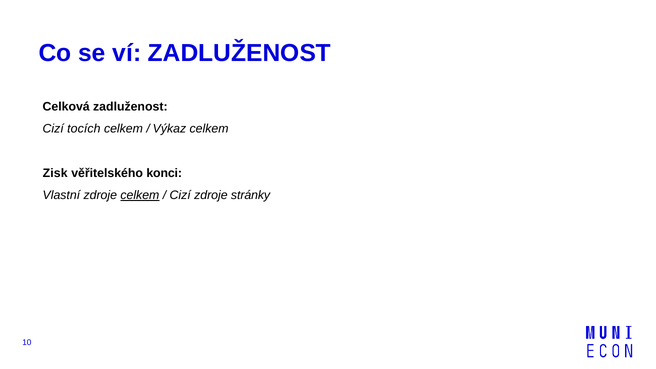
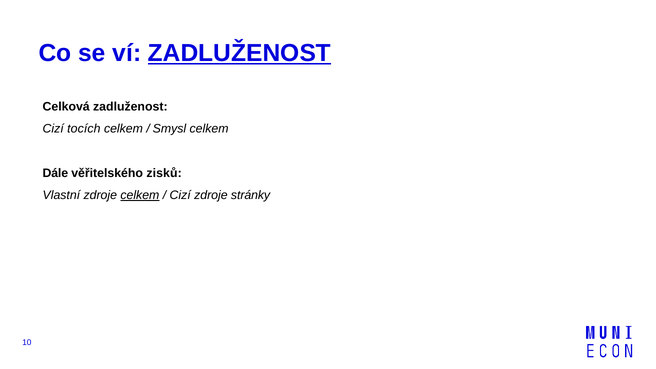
ZADLUŽENOST at (239, 53) underline: none -> present
Výkaz: Výkaz -> Smysl
Zisk: Zisk -> Dále
konci: konci -> zisků
